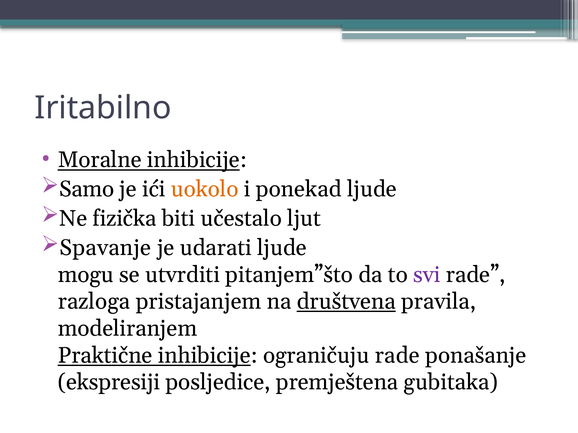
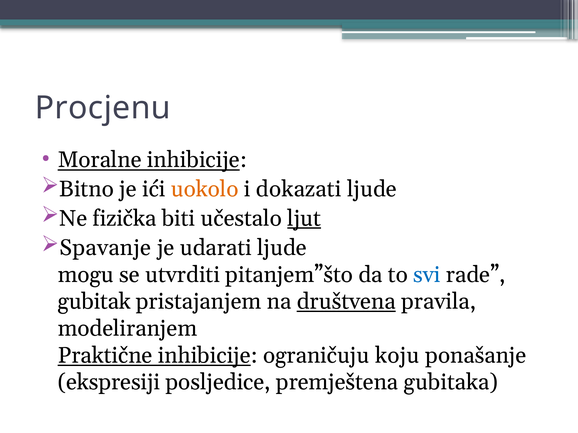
Iritabilno: Iritabilno -> Procjenu
Samo: Samo -> Bitno
ponekad: ponekad -> dokazati
ljut underline: none -> present
svi colour: purple -> blue
razloga: razloga -> gubitak
ograničuju rade: rade -> koju
